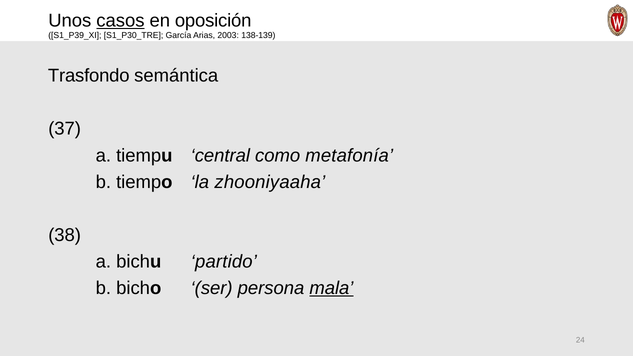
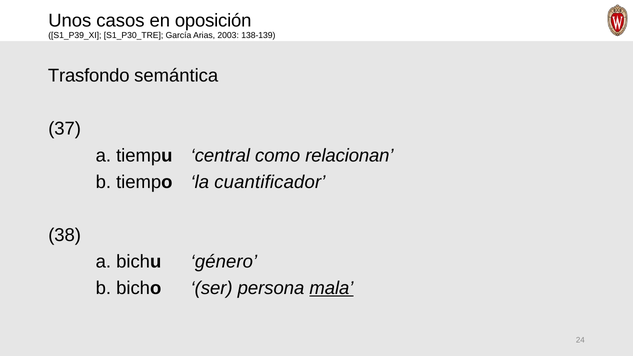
casos underline: present -> none
metafonía: metafonía -> relacionan
zhooniyaaha: zhooniyaaha -> cuantificador
partido: partido -> género
